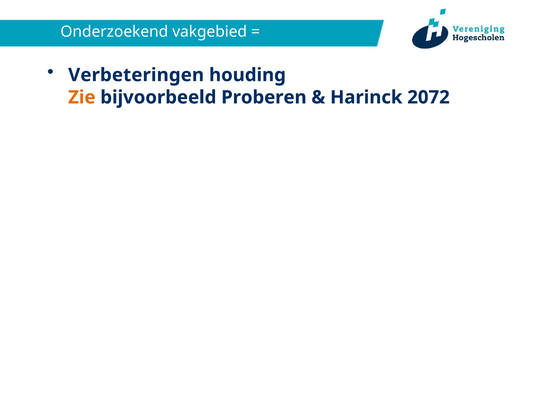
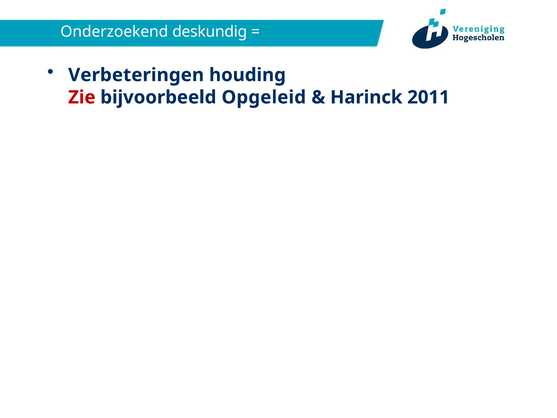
vakgebied: vakgebied -> deskundig
Zie colour: orange -> red
Proberen: Proberen -> Opgeleid
2072: 2072 -> 2011
